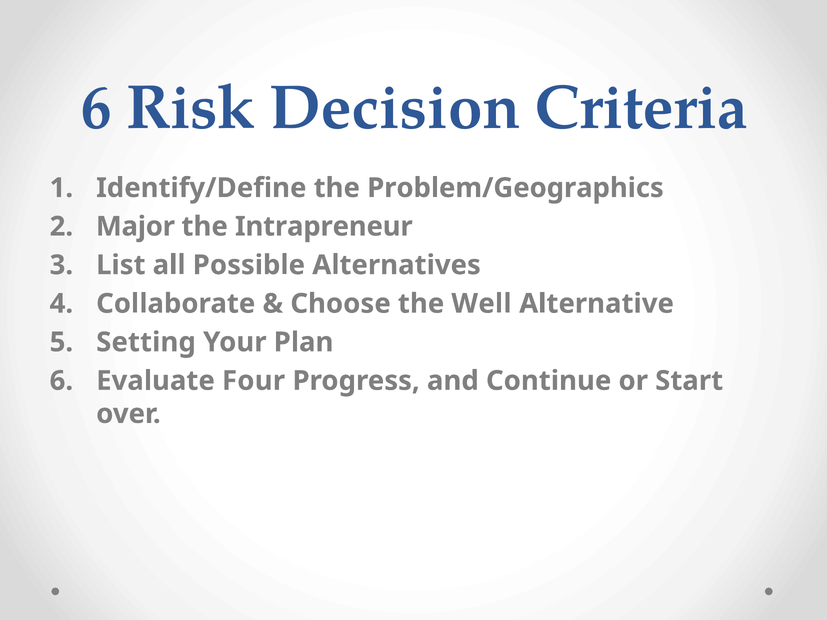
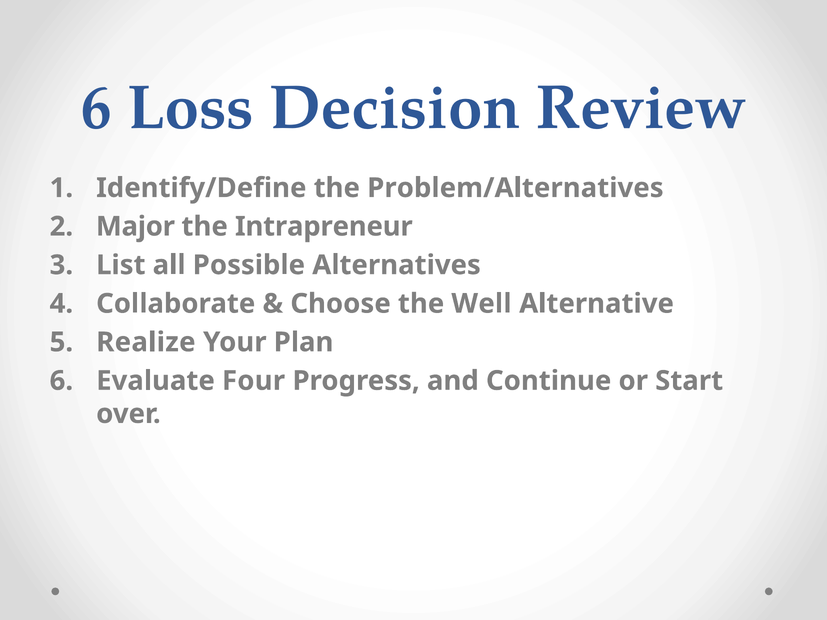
Risk: Risk -> Loss
Criteria: Criteria -> Review
Problem/Geographics: Problem/Geographics -> Problem/Alternatives
Setting: Setting -> Realize
